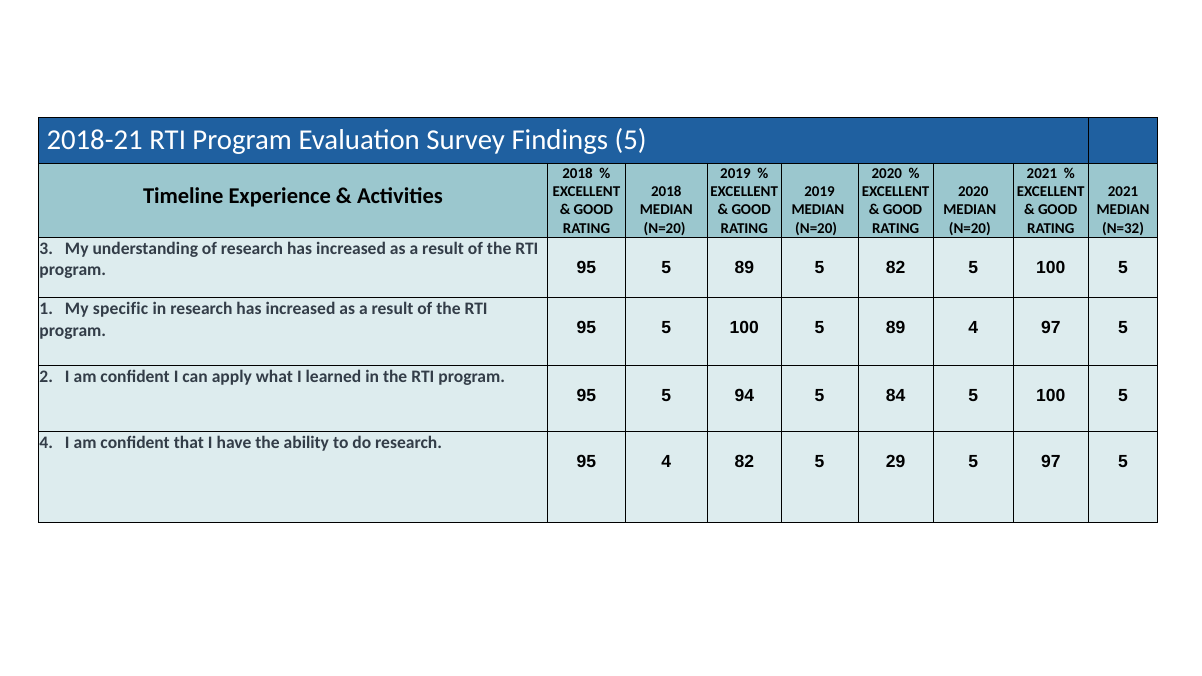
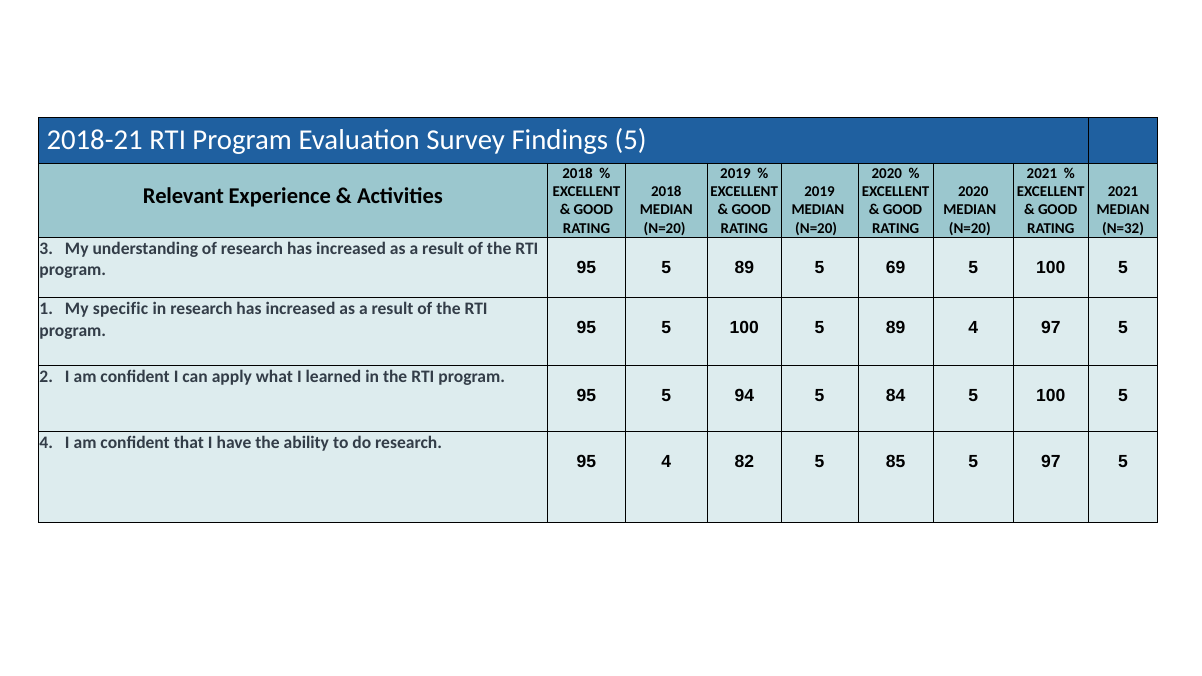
Timeline: Timeline -> Relevant
5 82: 82 -> 69
29: 29 -> 85
